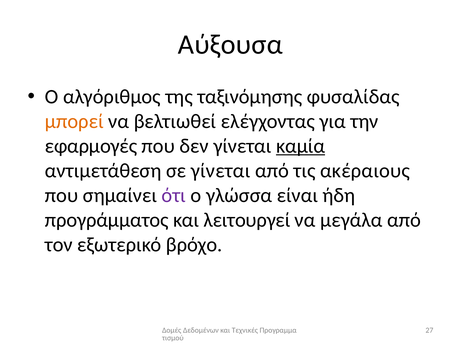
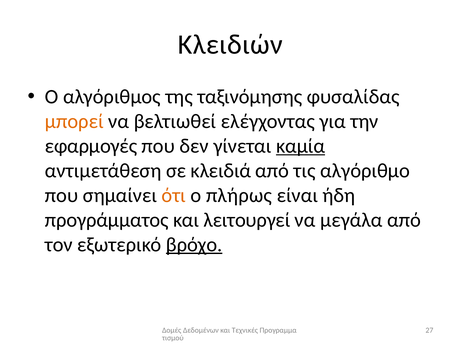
Αύξουσα: Αύξουσα -> Κλειδιών
σε γίνεται: γίνεται -> κλειδιά
ακέραιους: ακέραιους -> αλγόριθμο
ότι colour: purple -> orange
γλώσσα: γλώσσα -> πλήρως
βρόχο underline: none -> present
